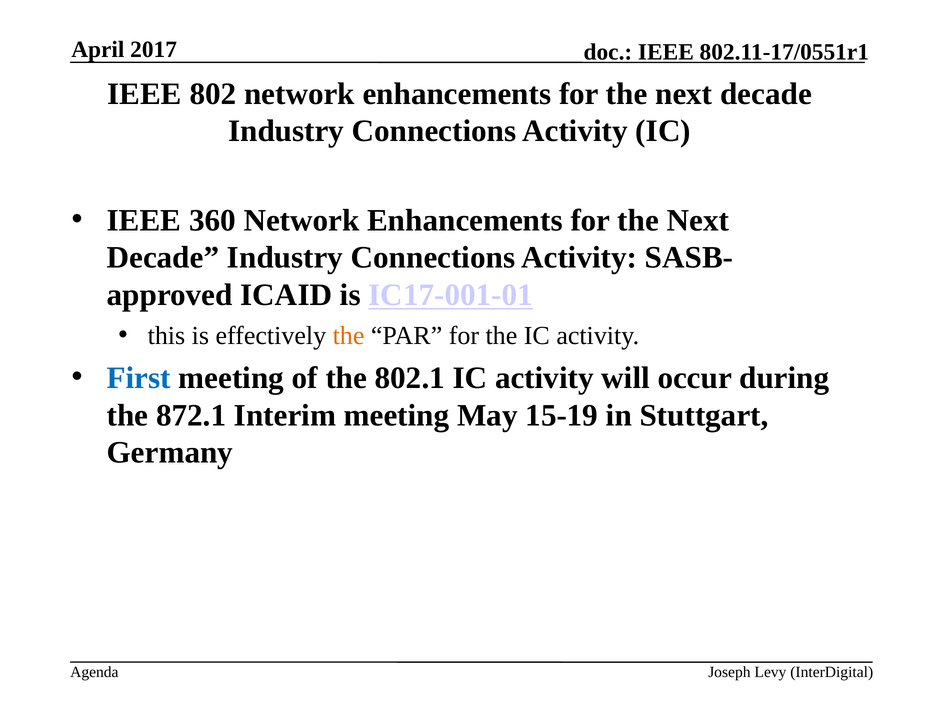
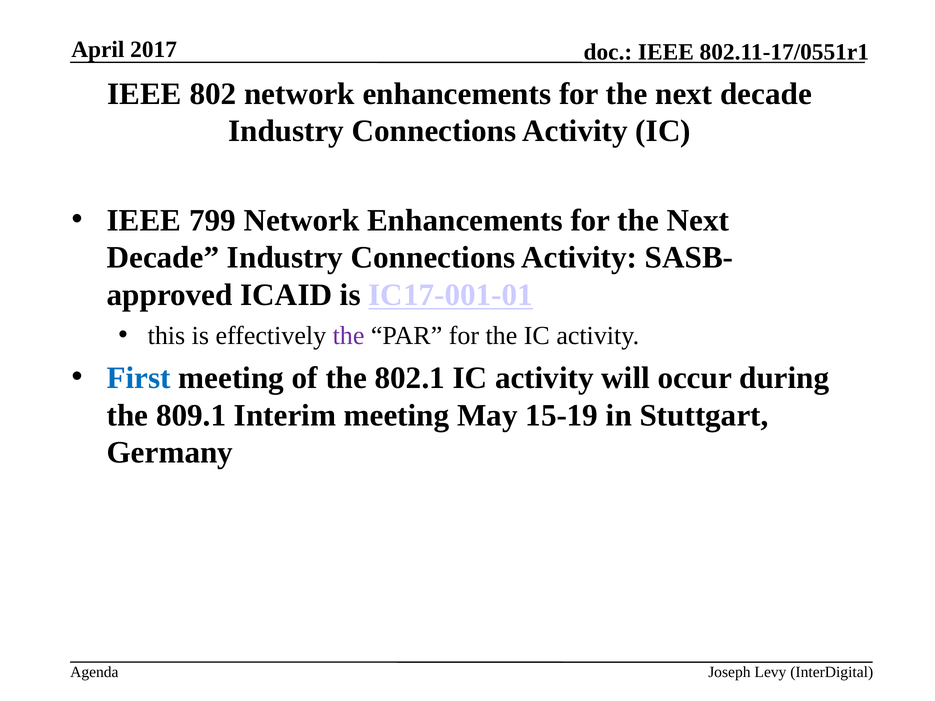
360: 360 -> 799
the at (349, 336) colour: orange -> purple
872.1: 872.1 -> 809.1
